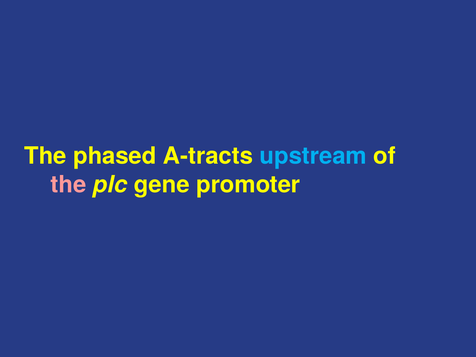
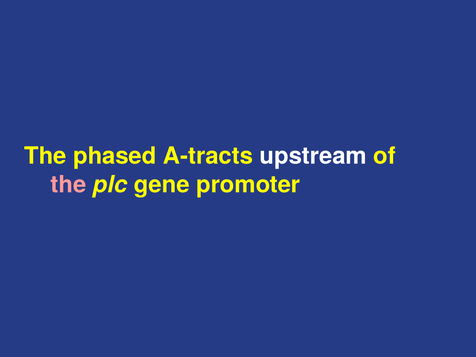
upstream colour: light blue -> white
